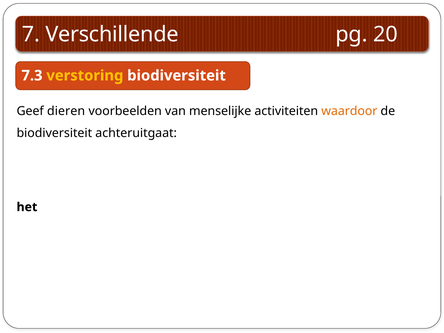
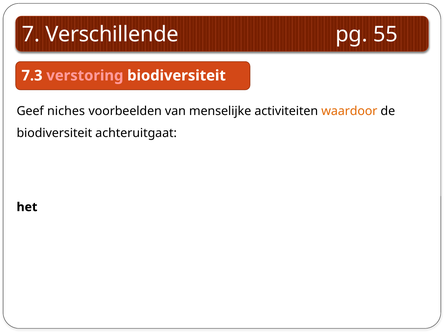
20: 20 -> 55
verstoring colour: yellow -> pink
dieren: dieren -> niches
